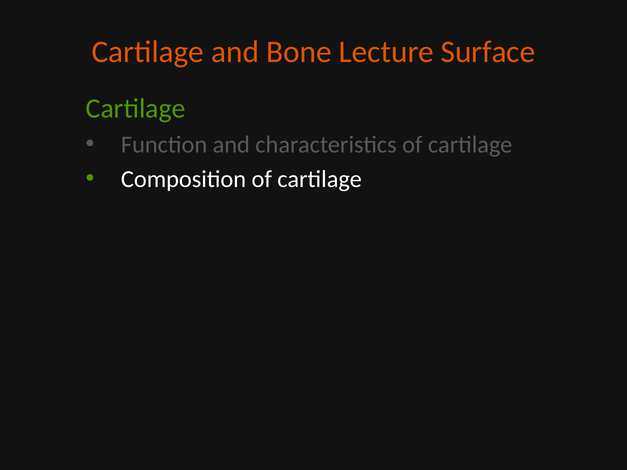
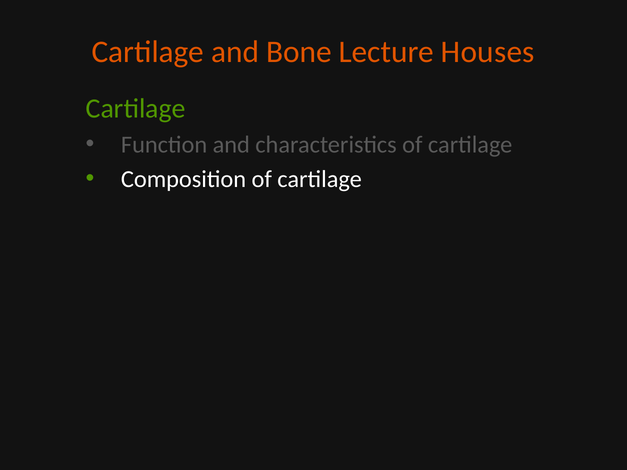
Surface: Surface -> Houses
